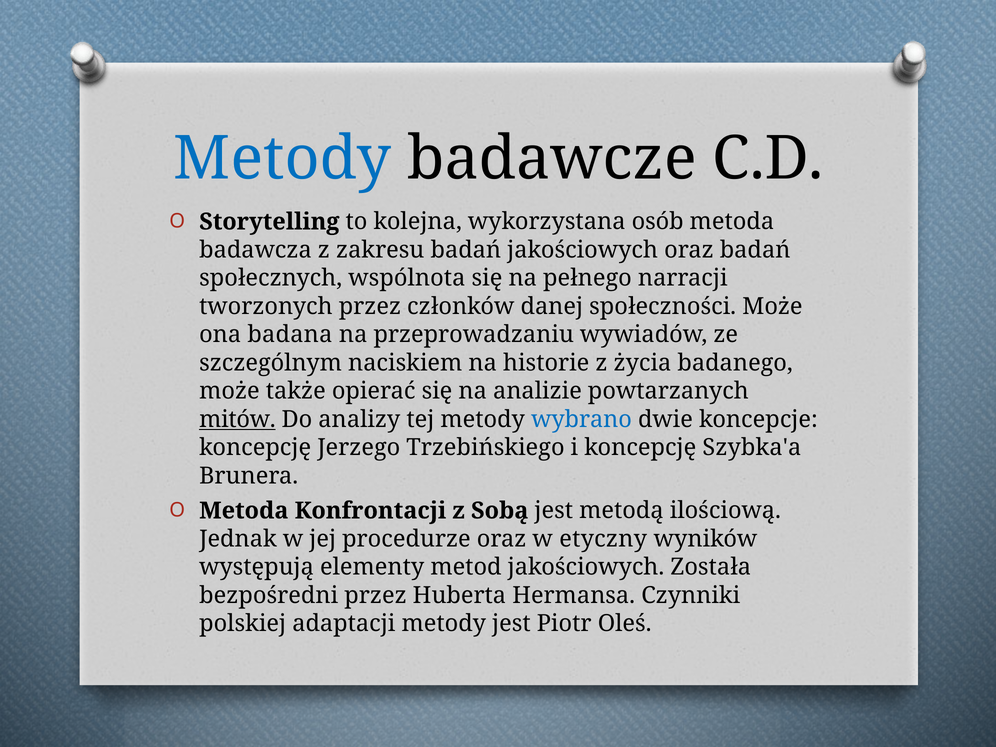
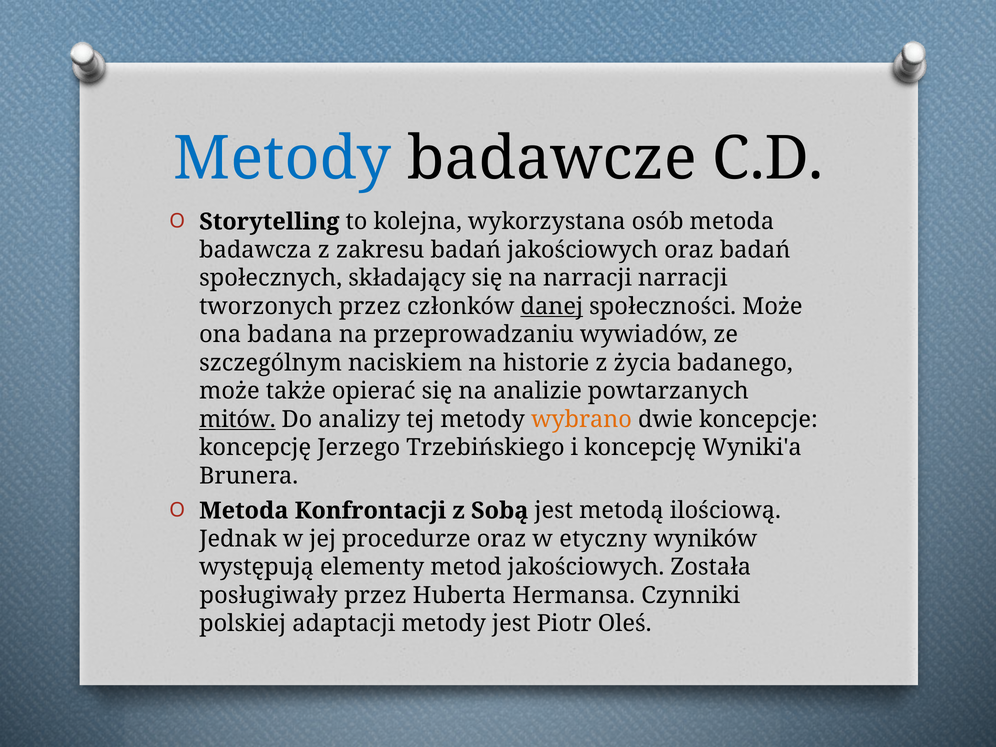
wspólnota: wspólnota -> składający
na pełnego: pełnego -> narracji
danej underline: none -> present
wybrano colour: blue -> orange
Szybka'a: Szybka'a -> Wyniki'a
bezpośredni: bezpośredni -> posługiwały
